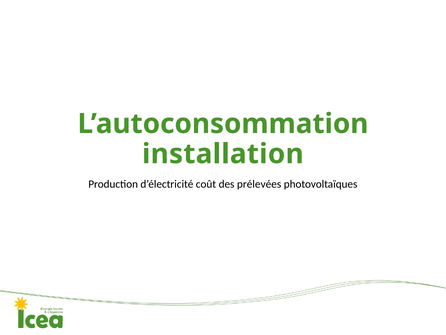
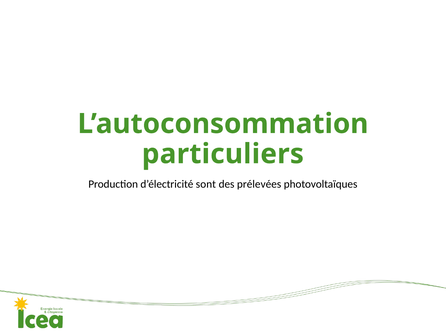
installation: installation -> particuliers
coût: coût -> sont
